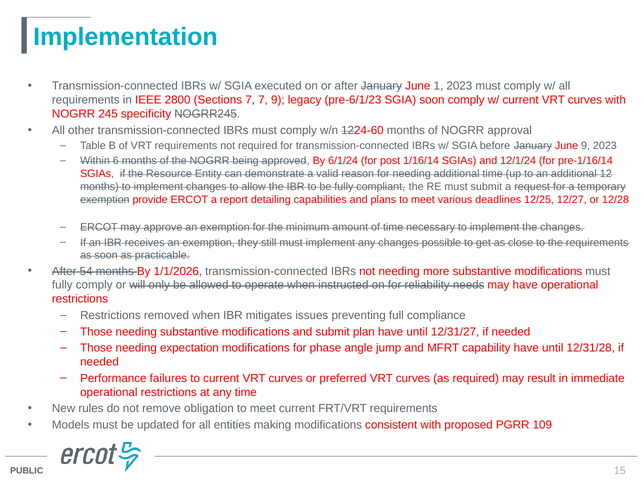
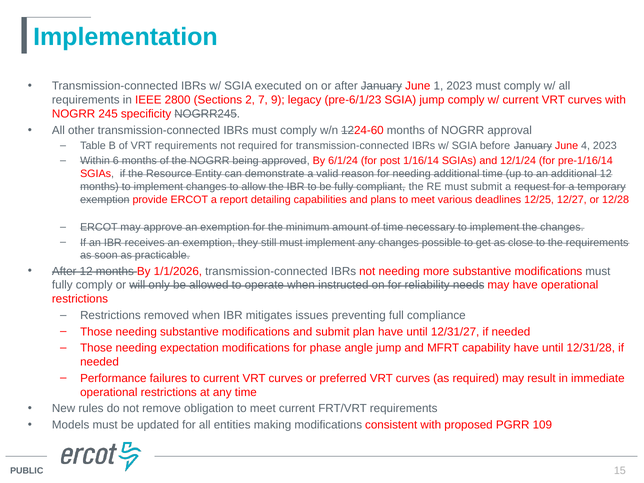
Sections 7: 7 -> 2
SGIA soon: soon -> jump
June 9: 9 -> 4
After 54: 54 -> 12
